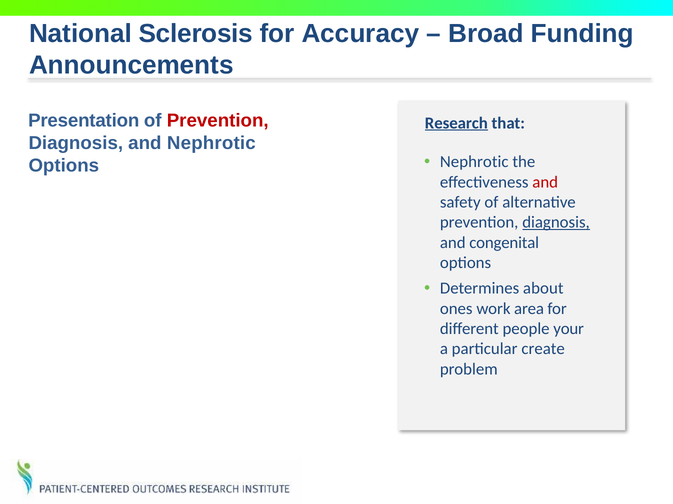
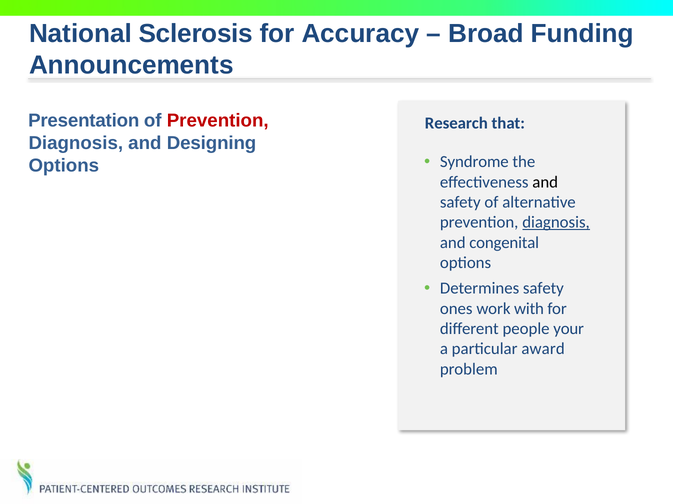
Research underline: present -> none
and Nephrotic: Nephrotic -> Designing
Nephrotic at (474, 162): Nephrotic -> Syndrome
and at (545, 182) colour: red -> black
Determines about: about -> safety
area: area -> with
create: create -> award
